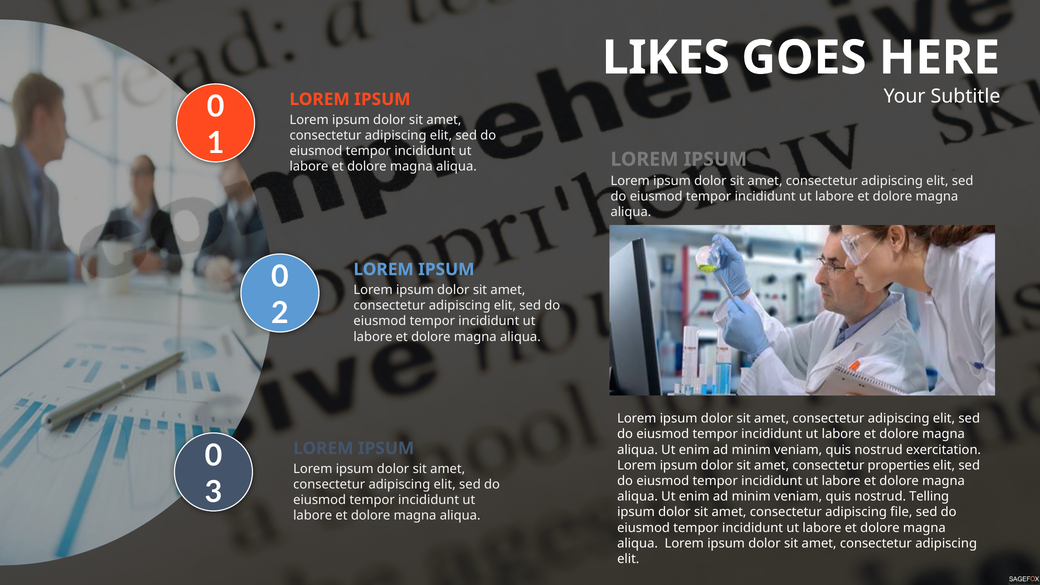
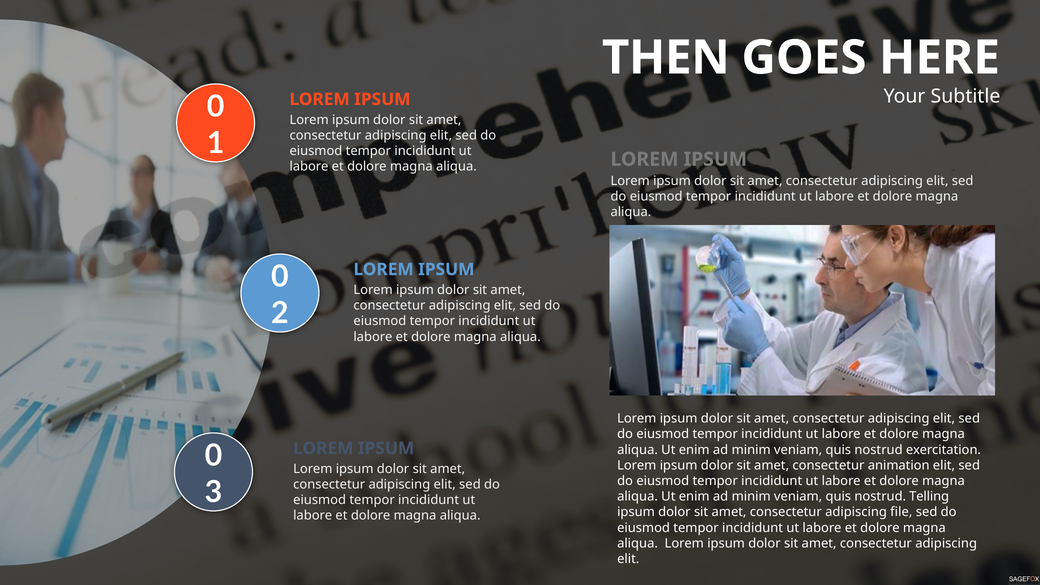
LIKES: LIKES -> THEN
properties: properties -> animation
